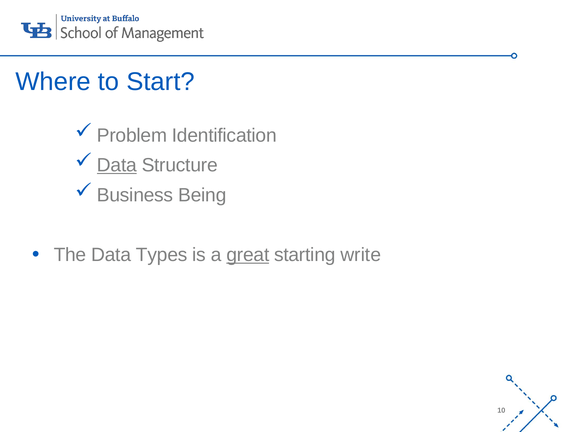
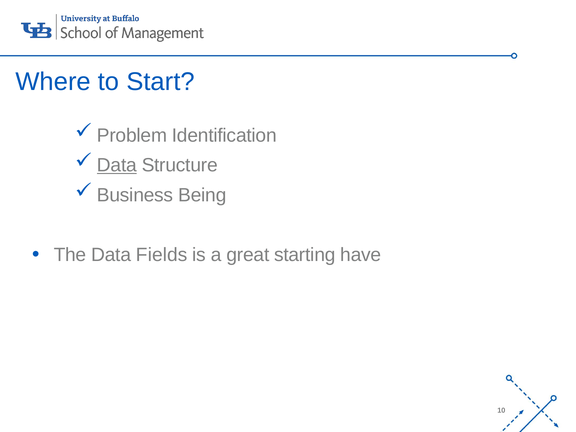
Types: Types -> Fields
great underline: present -> none
write: write -> have
